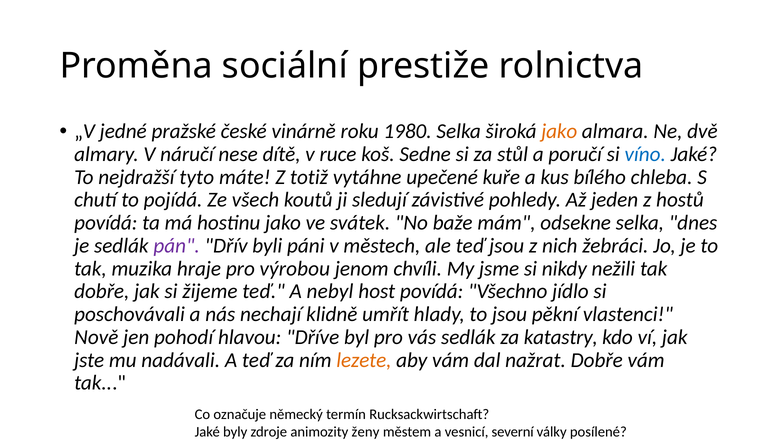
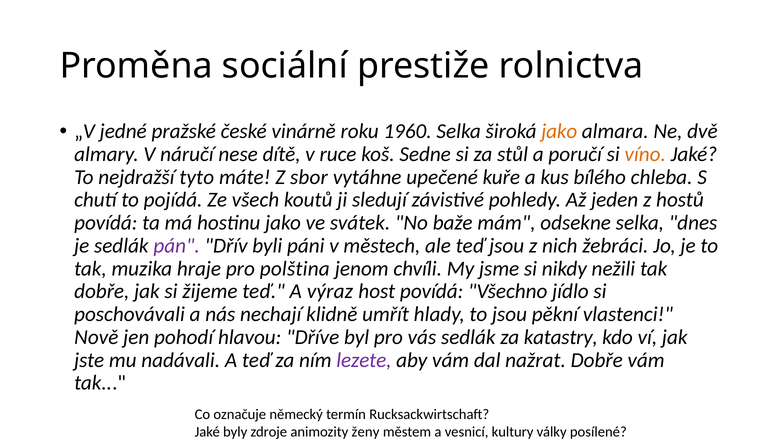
1980: 1980 -> 1960
víno colour: blue -> orange
totiž: totiž -> sbor
výrobou: výrobou -> polština
nebyl: nebyl -> výraz
lezete colour: orange -> purple
severní: severní -> kultury
